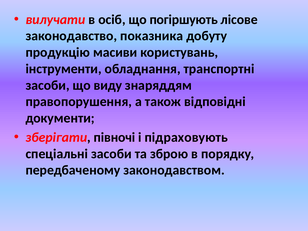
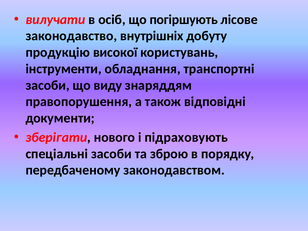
показника: показника -> внутрішніх
масиви: масиви -> високої
півночі: півночі -> нового
